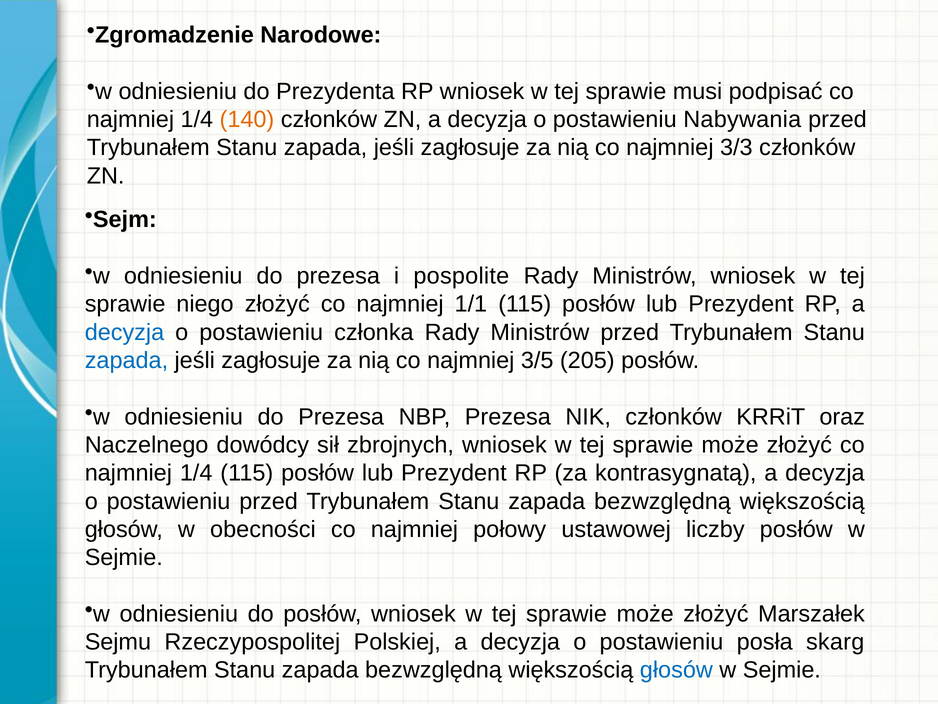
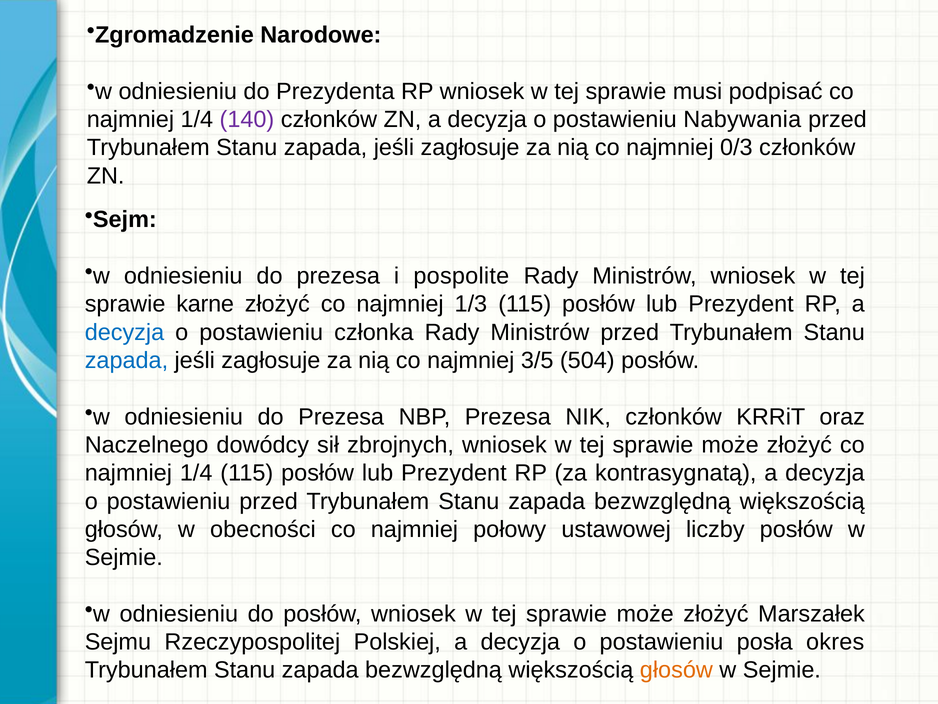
140 colour: orange -> purple
3/3: 3/3 -> 0/3
niego: niego -> karne
1/1: 1/1 -> 1/3
205: 205 -> 504
skarg: skarg -> okres
głosów at (676, 670) colour: blue -> orange
